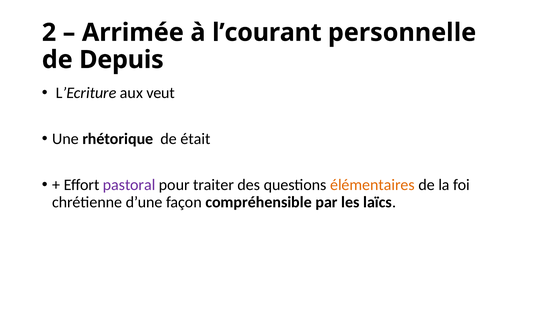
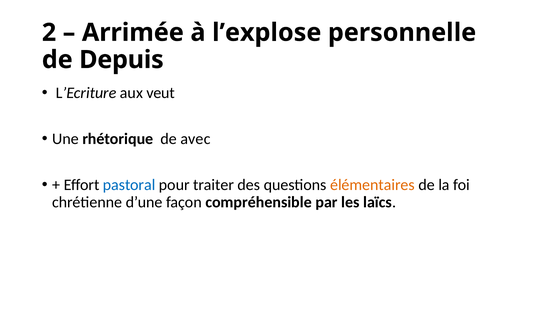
l’courant: l’courant -> l’explose
était: était -> avec
pastoral colour: purple -> blue
